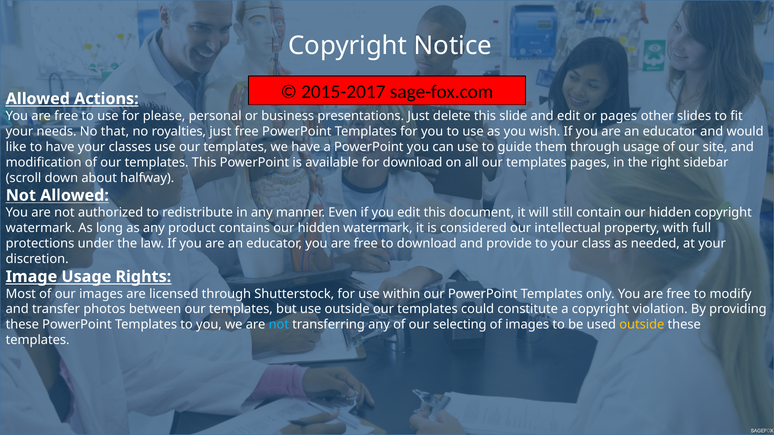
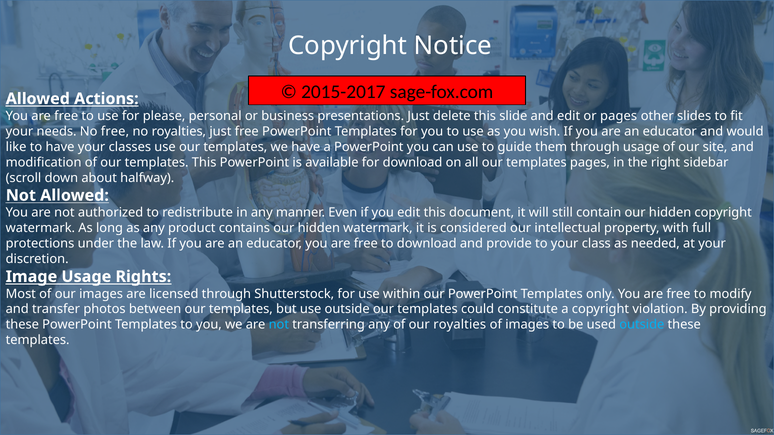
No that: that -> free
our selecting: selecting -> royalties
outside at (642, 325) colour: yellow -> light blue
